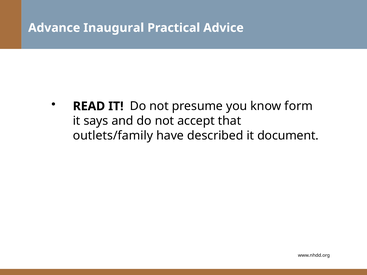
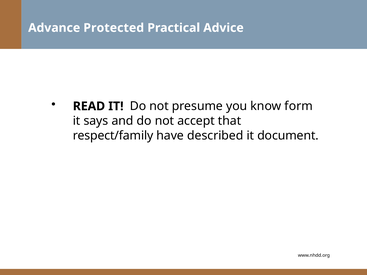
Inaugural: Inaugural -> Protected
outlets/family: outlets/family -> respect/family
